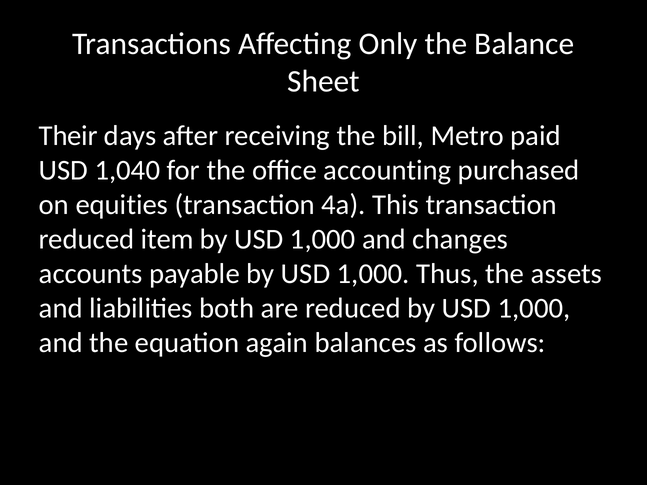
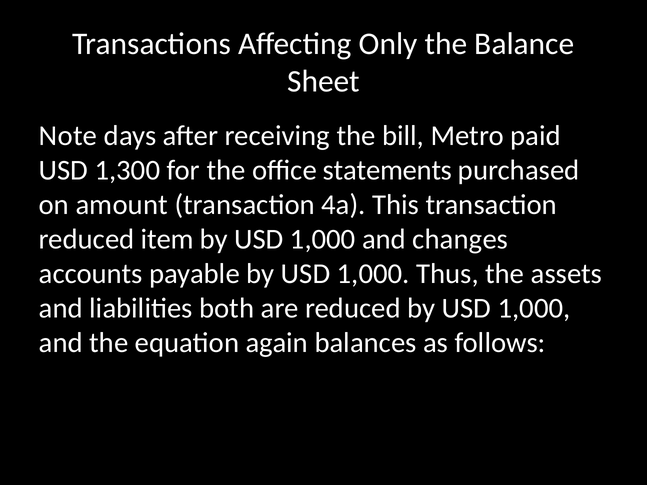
Their: Their -> Note
1,040: 1,040 -> 1,300
accounting: accounting -> statements
equities: equities -> amount
